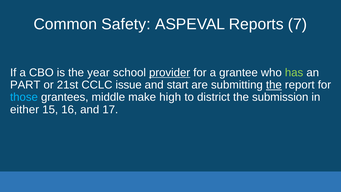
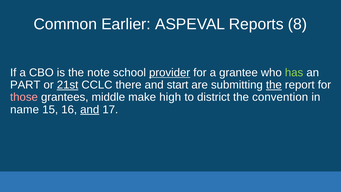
Safety: Safety -> Earlier
7: 7 -> 8
year: year -> note
21st underline: none -> present
issue: issue -> there
those colour: light blue -> pink
submission: submission -> convention
either: either -> name
and at (90, 109) underline: none -> present
